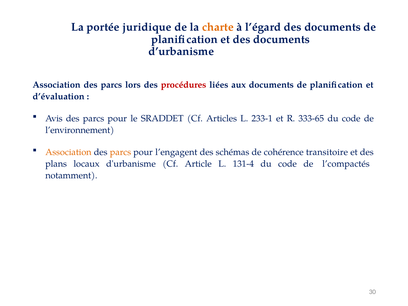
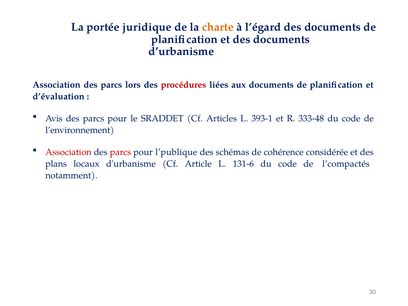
233-1: 233-1 -> 393-1
333-65: 333-65 -> 333-48
Association at (68, 152) colour: orange -> red
parcs at (120, 152) colour: orange -> red
l’engagent: l’engagent -> l’publique
transitoire: transitoire -> considérée
131-4: 131-4 -> 131-6
